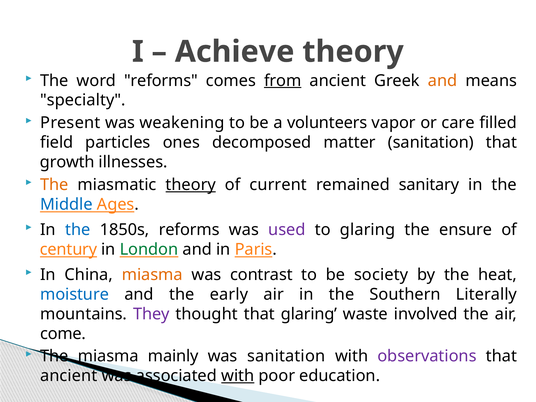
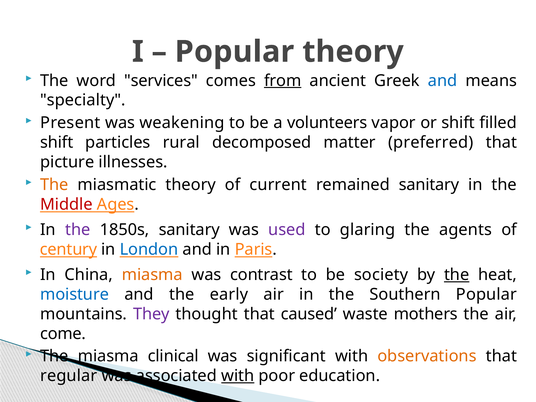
Achieve at (235, 52): Achieve -> Popular
word reforms: reforms -> services
and at (443, 81) colour: orange -> blue
or care: care -> shift
field at (57, 143): field -> shift
ones: ones -> rural
matter sanitation: sanitation -> preferred
growth: growth -> picture
theory at (191, 185) underline: present -> none
Middle colour: blue -> red
the at (78, 230) colour: blue -> purple
1850s reforms: reforms -> sanitary
ensure: ensure -> agents
London colour: green -> blue
the at (457, 275) underline: none -> present
Southern Literally: Literally -> Popular
that glaring: glaring -> caused
involved: involved -> mothers
mainly: mainly -> clinical
was sanitation: sanitation -> significant
observations colour: purple -> orange
ancient at (69, 376): ancient -> regular
